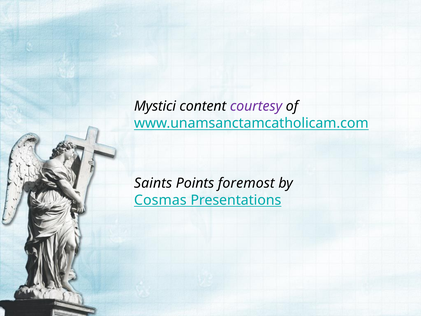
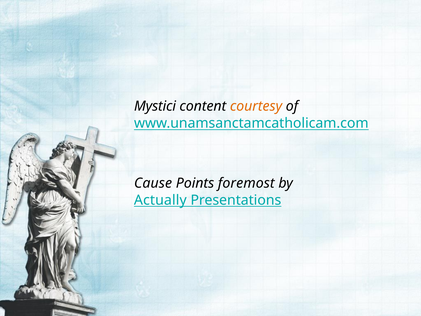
courtesy colour: purple -> orange
Saints: Saints -> Cause
Cosmas: Cosmas -> Actually
